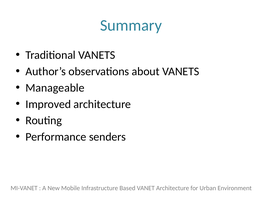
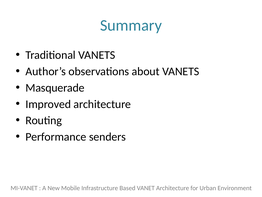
Manageable: Manageable -> Masquerade
